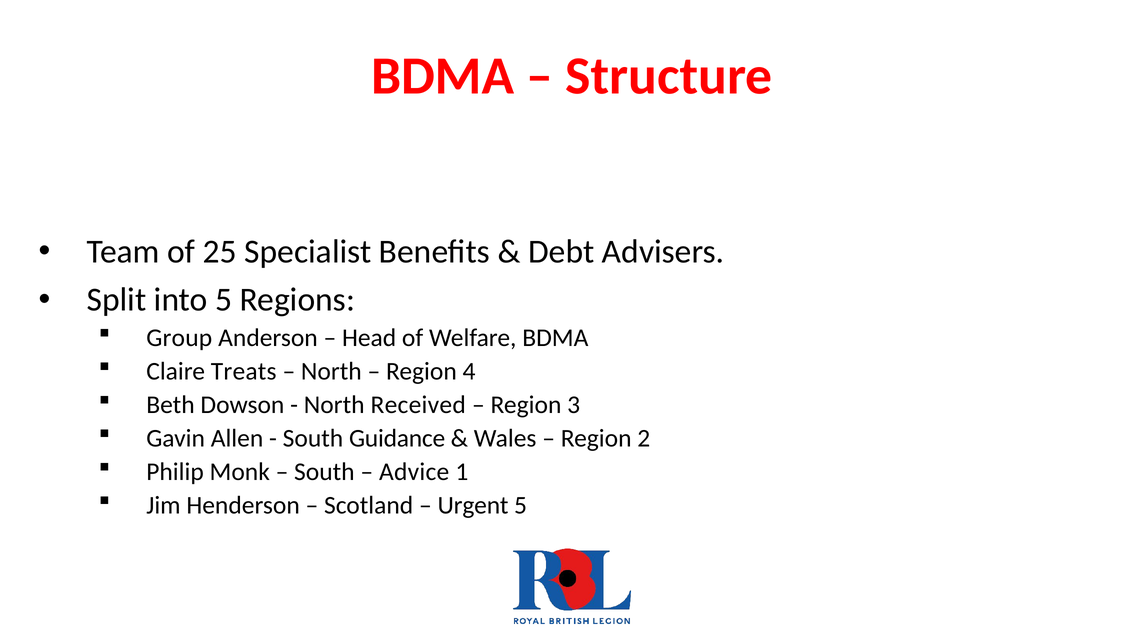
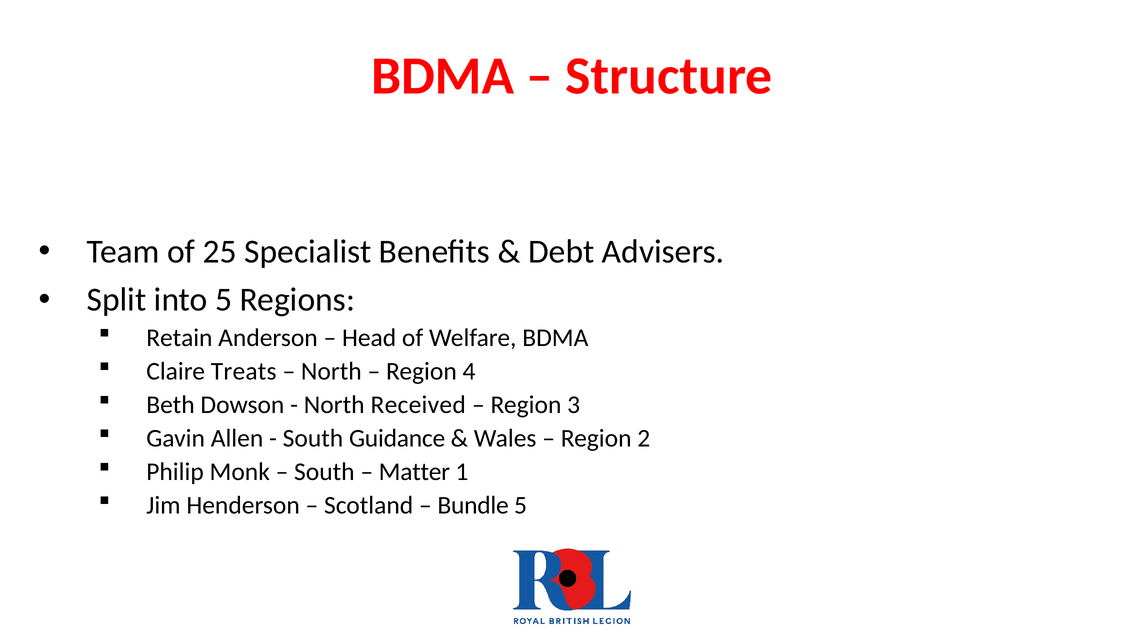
Group: Group -> Retain
Advice: Advice -> Matter
Urgent: Urgent -> Bundle
